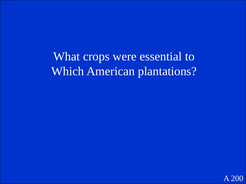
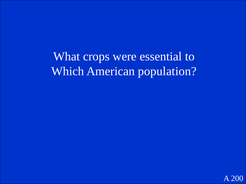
plantations: plantations -> population
